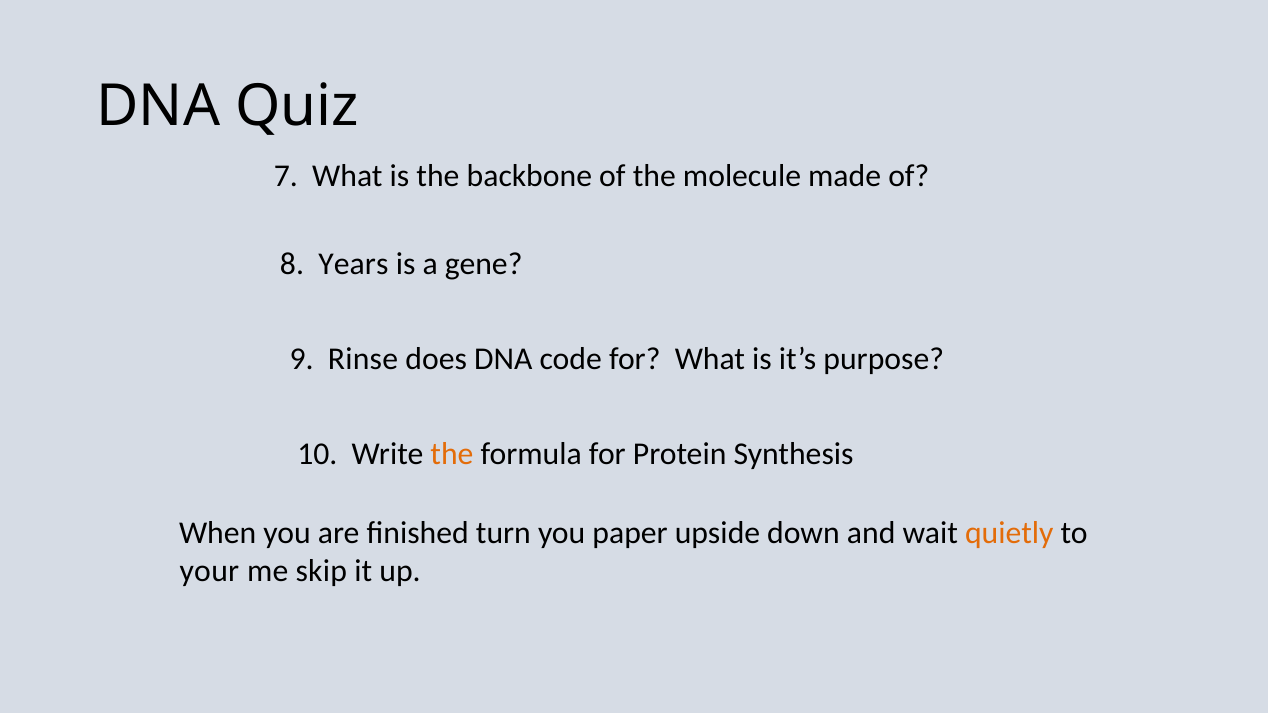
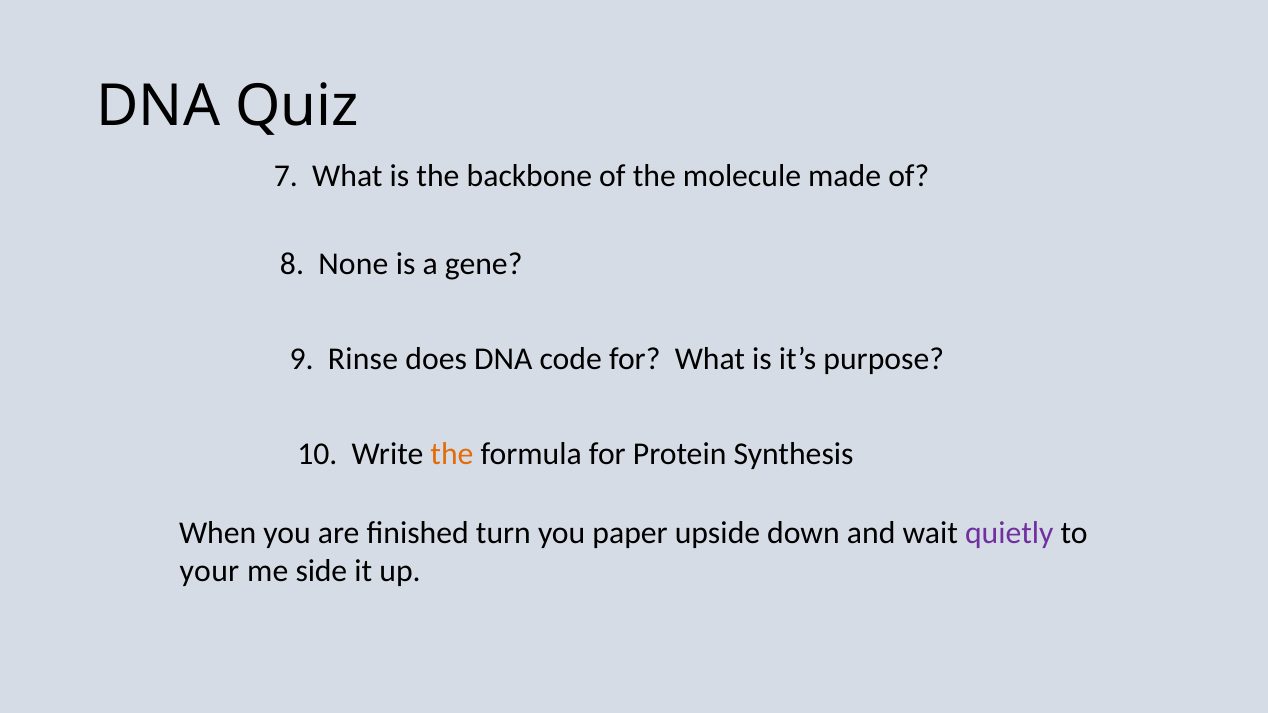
Years: Years -> None
quietly colour: orange -> purple
skip: skip -> side
